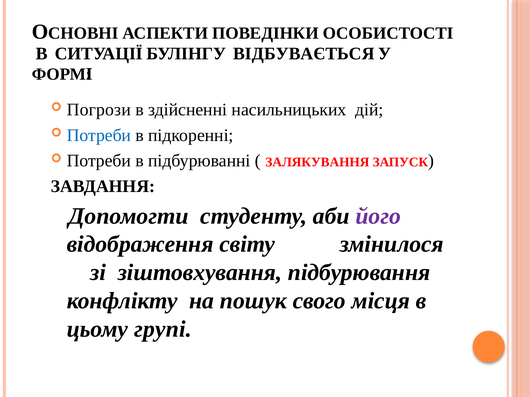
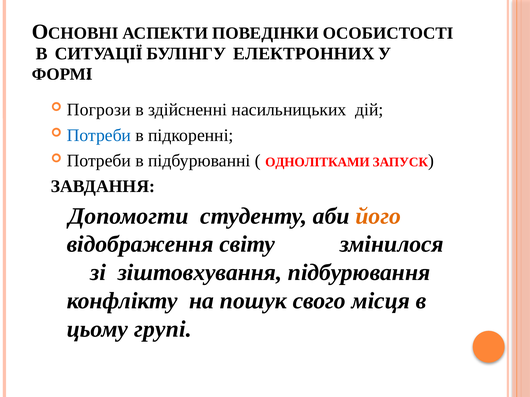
ВІДБУВАЄТЬСЯ: ВІДБУВАЄТЬСЯ -> ЕЛЕКТРОННИХ
ЗАЛЯКУВАННЯ: ЗАЛЯКУВАННЯ -> ОДНОЛІТКАМИ
його colour: purple -> orange
